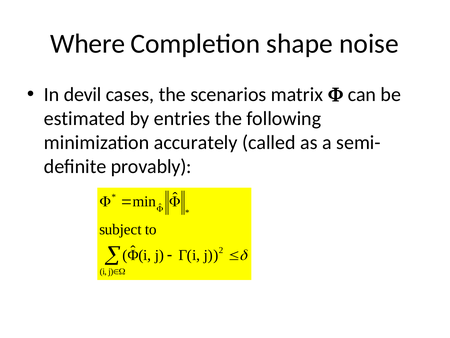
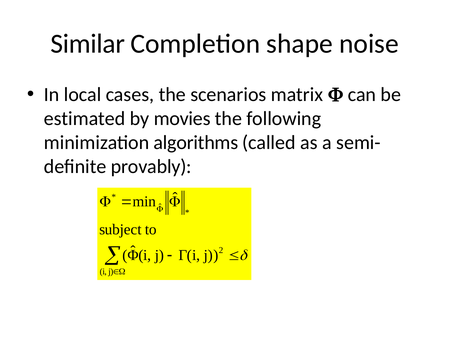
Where: Where -> Similar
devil: devil -> local
entries: entries -> movies
accurately: accurately -> algorithms
